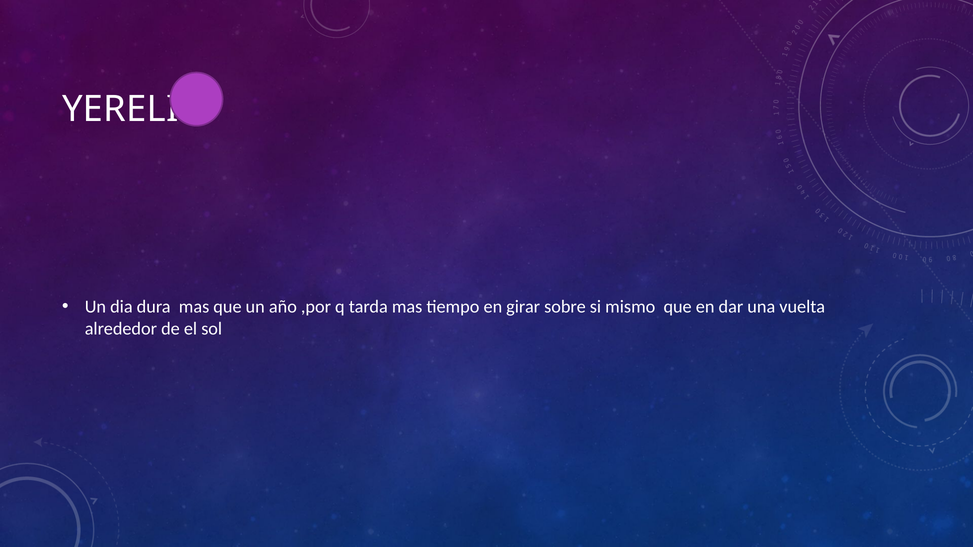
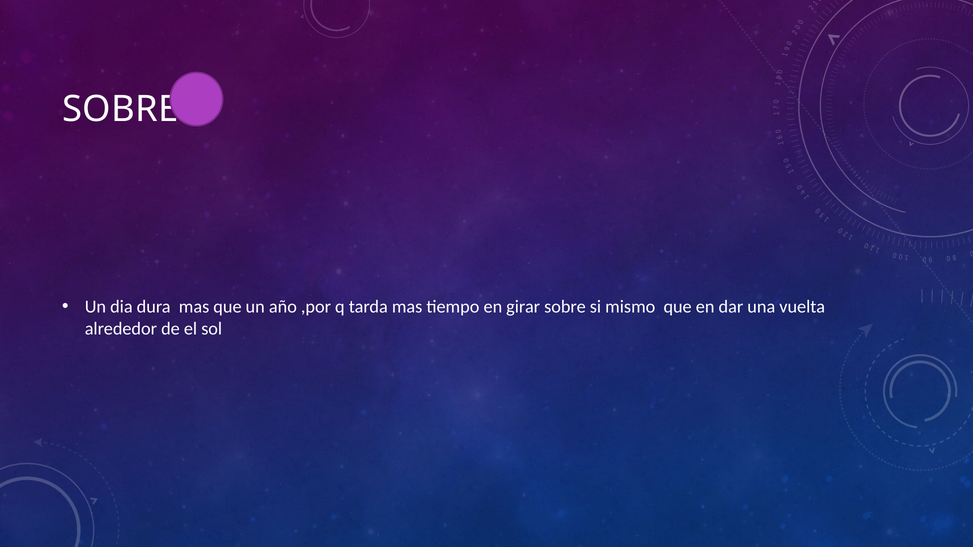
YERELI at (120, 109): YERELI -> SOBRE
